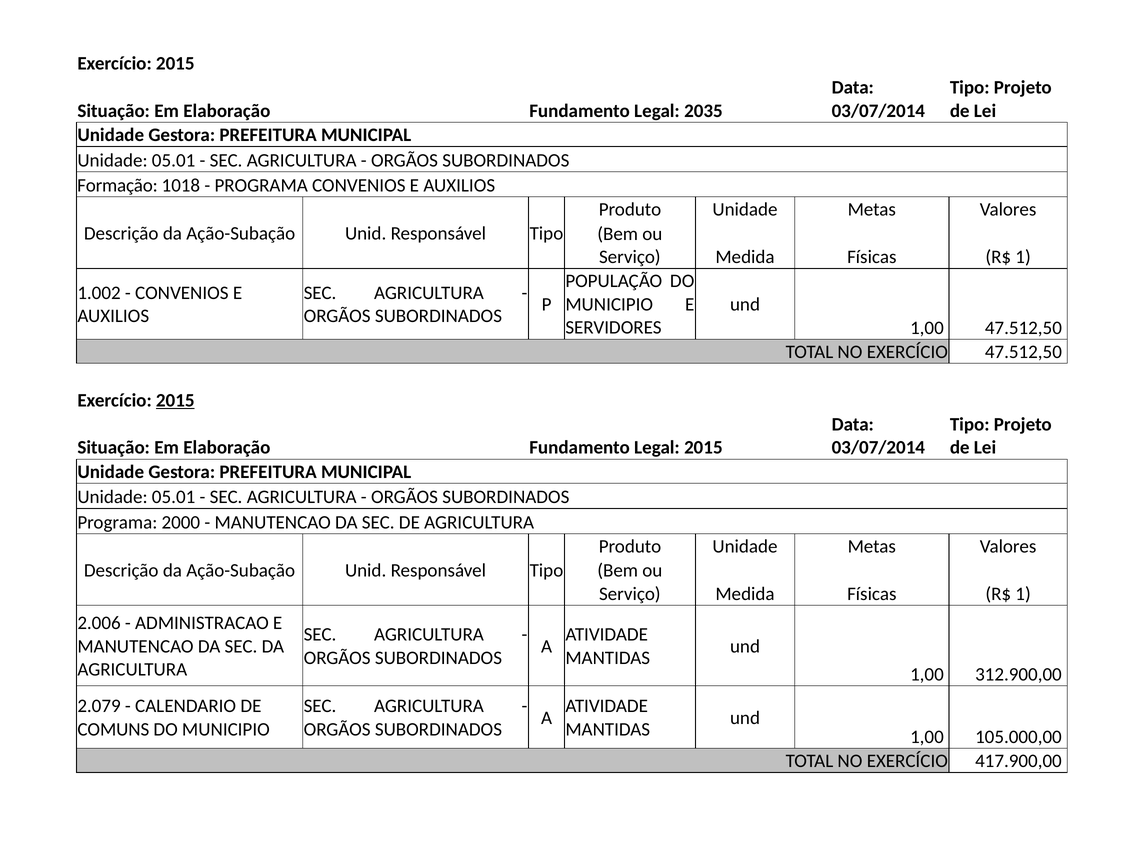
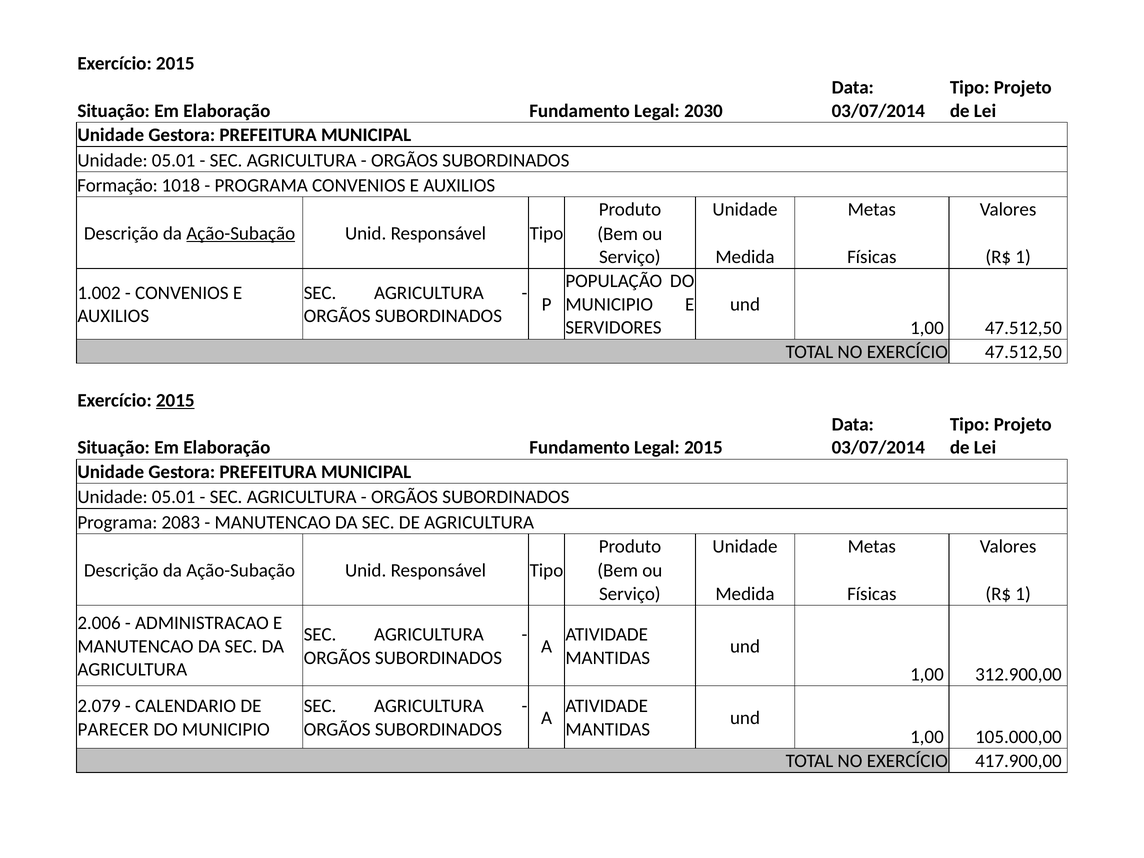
2035: 2035 -> 2030
Ação-Subação at (241, 233) underline: none -> present
2000: 2000 -> 2083
COMUNS: COMUNS -> PARECER
